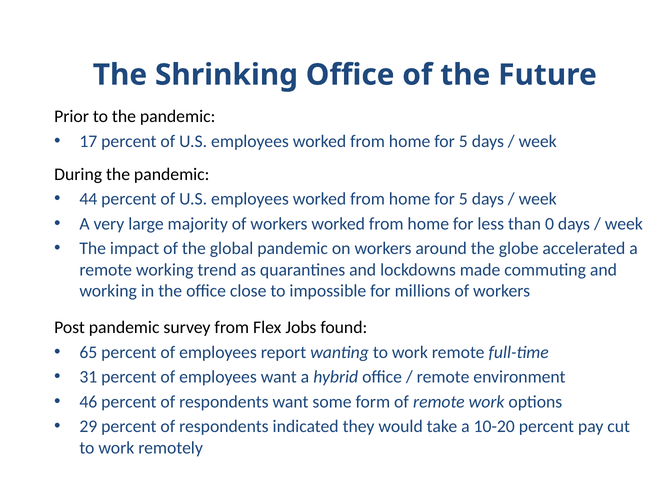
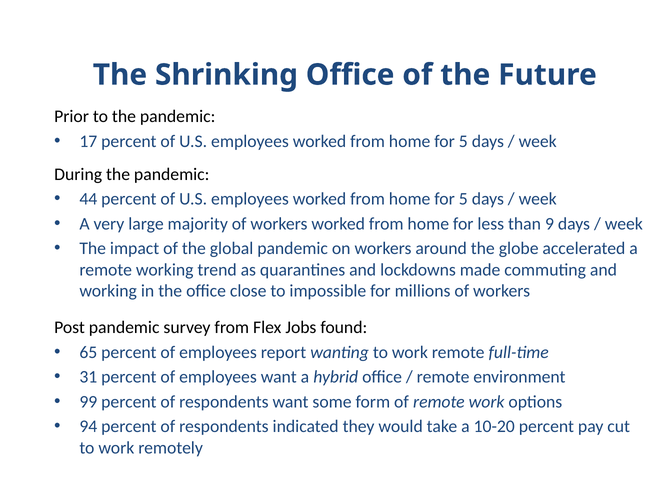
0: 0 -> 9
46: 46 -> 99
29: 29 -> 94
